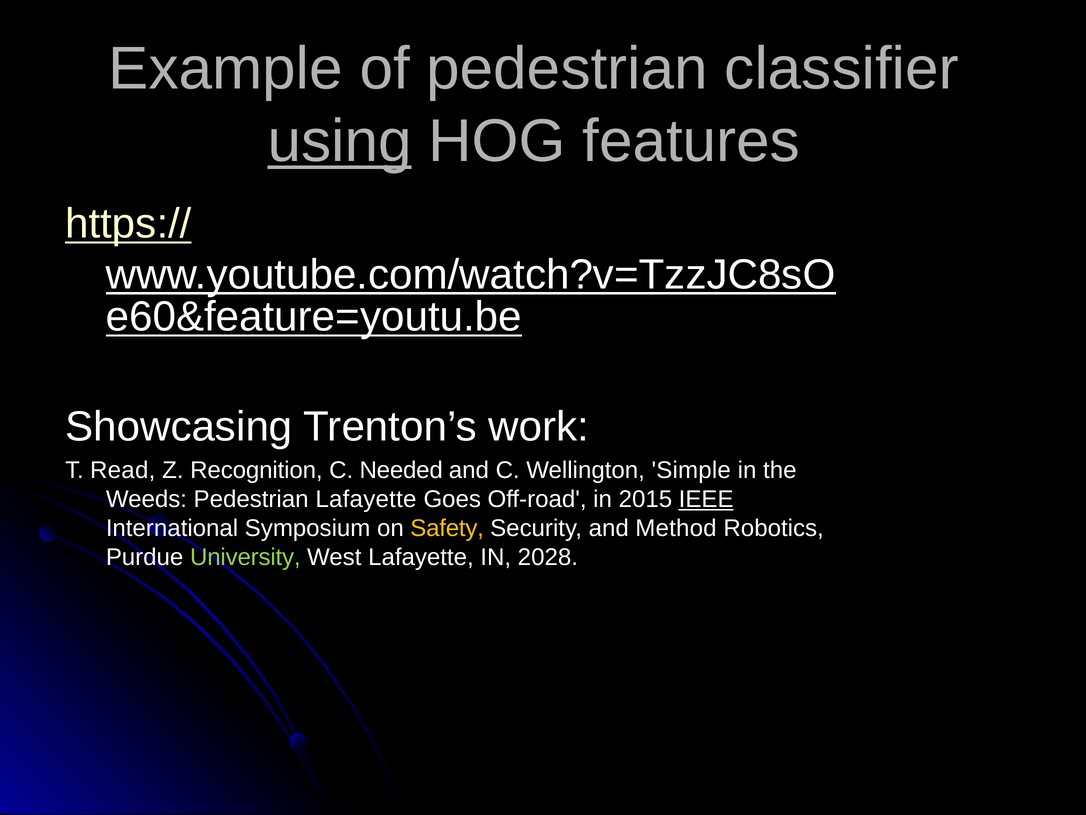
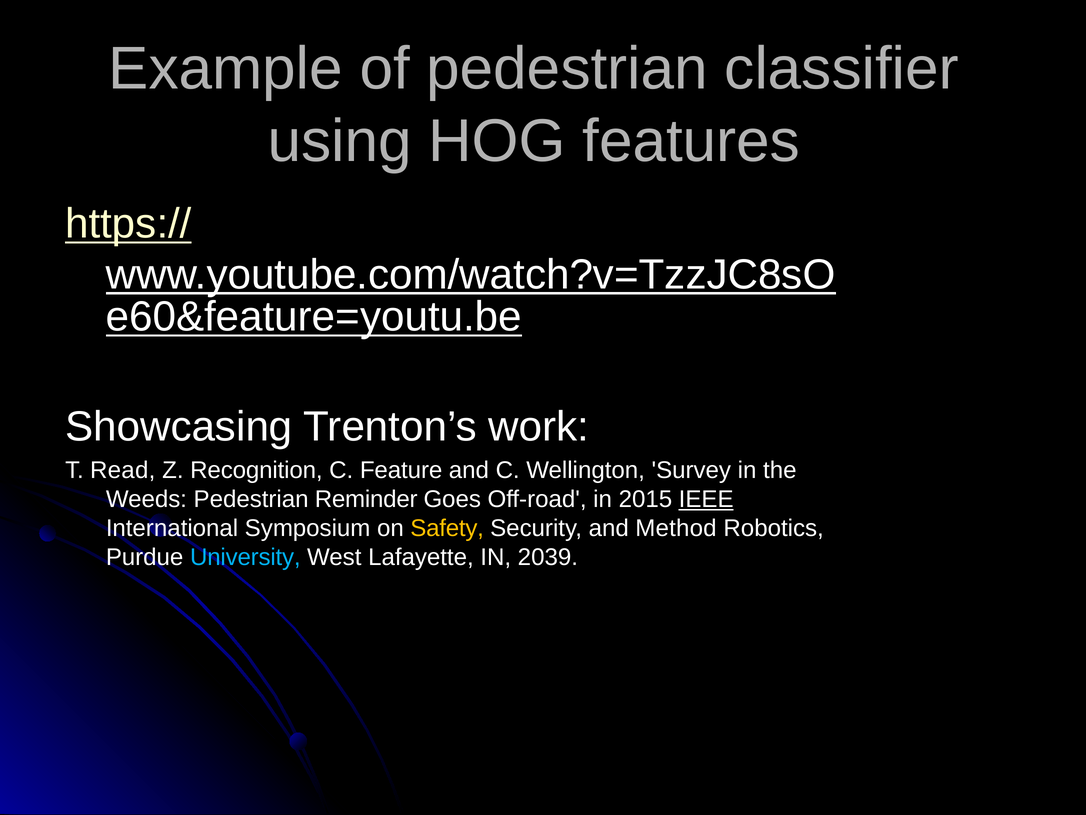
using underline: present -> none
Needed: Needed -> Feature
Simple: Simple -> Survey
Pedestrian Lafayette: Lafayette -> Reminder
University colour: light green -> light blue
2028: 2028 -> 2039
